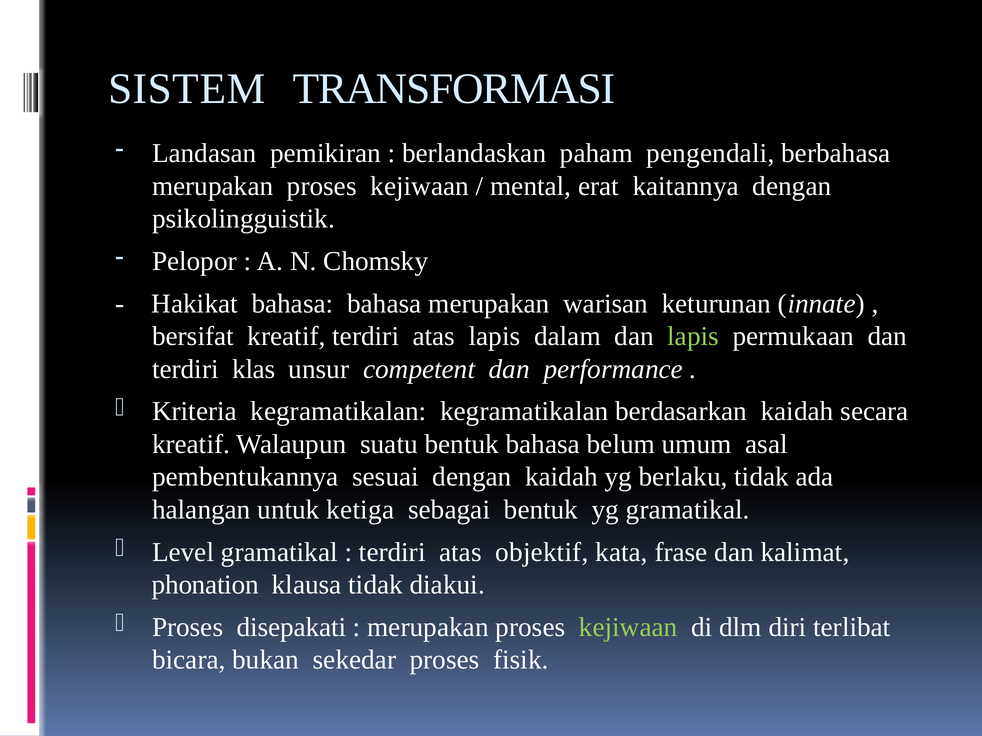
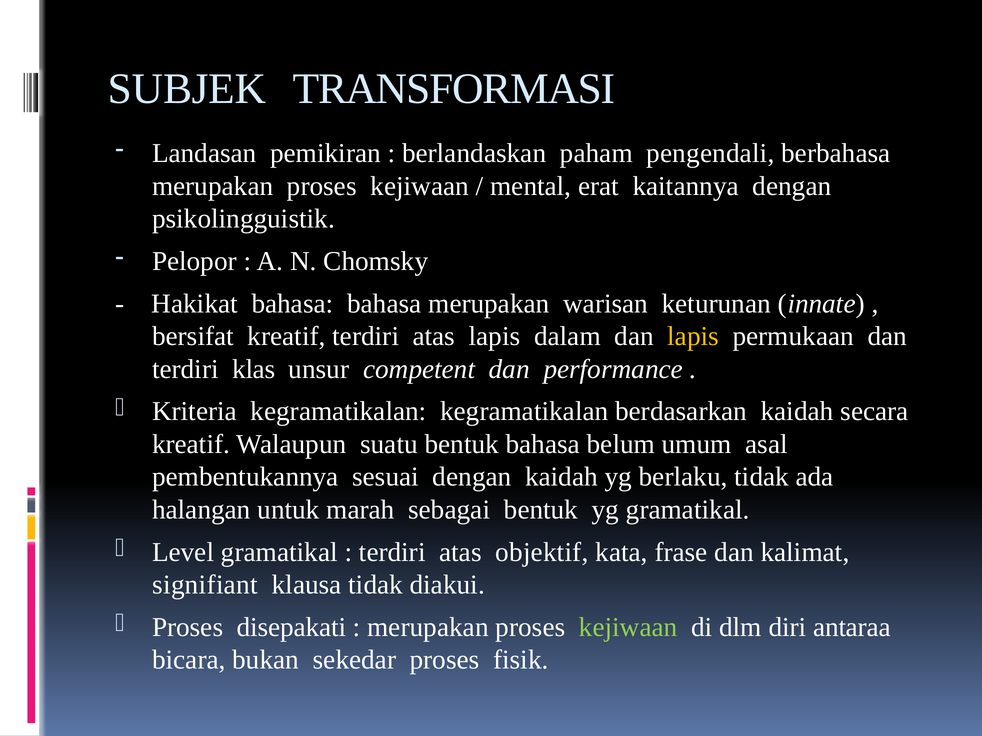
SISTEM: SISTEM -> SUBJEK
lapis at (693, 337) colour: light green -> yellow
ketiga: ketiga -> marah
phonation: phonation -> signifiant
terlibat: terlibat -> antaraa
